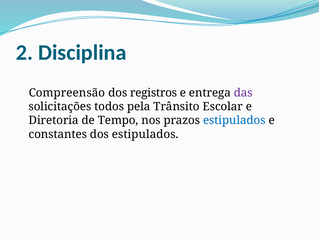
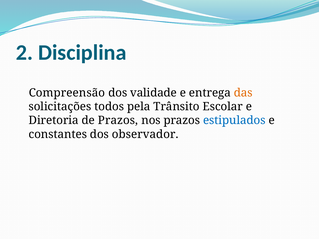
registros: registros -> validade
das colour: purple -> orange
de Tempo: Tempo -> Prazos
dos estipulados: estipulados -> observador
